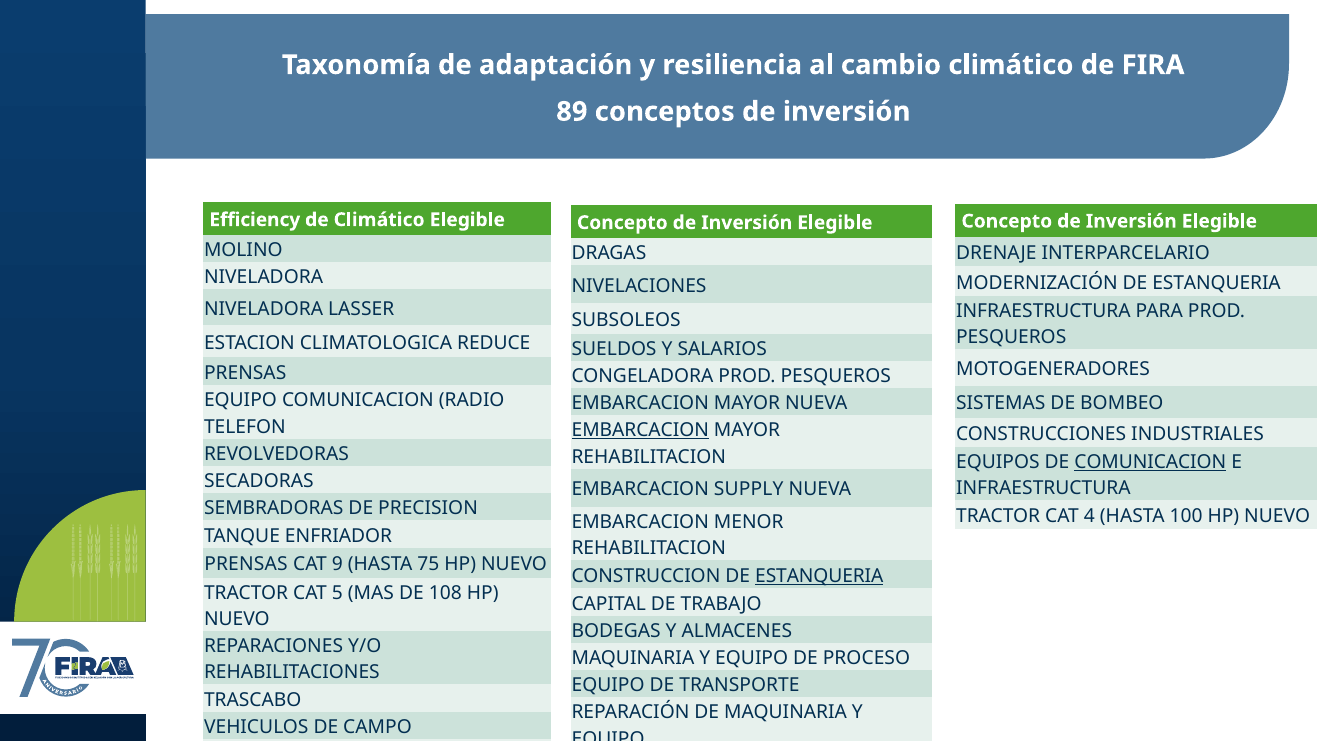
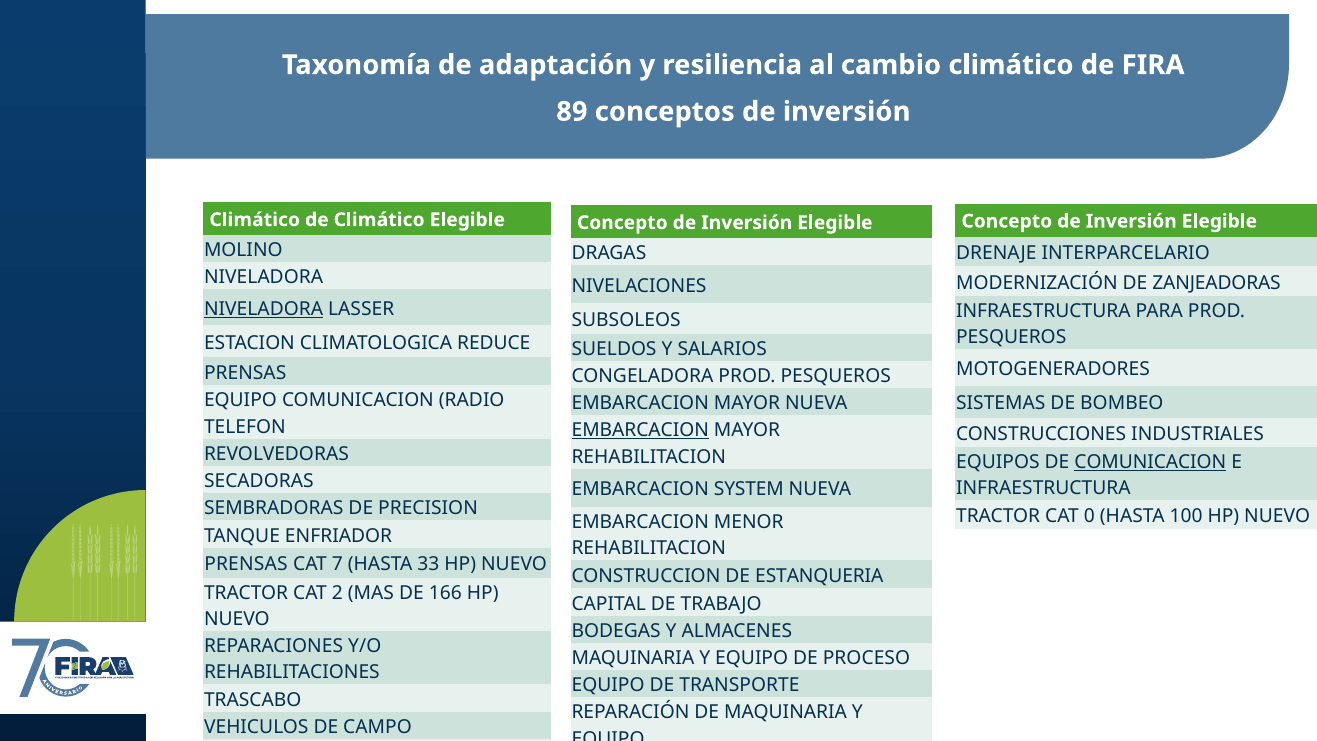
Efficiency at (255, 220): Efficiency -> Climático
MODERNIZACIÓN DE ESTANQUERIA: ESTANQUERIA -> ZANJEADORAS
NIVELADORA at (264, 309) underline: none -> present
SUPPLY: SUPPLY -> SYSTEM
4: 4 -> 0
9: 9 -> 7
75: 75 -> 33
ESTANQUERIA at (819, 576) underline: present -> none
5: 5 -> 2
108: 108 -> 166
